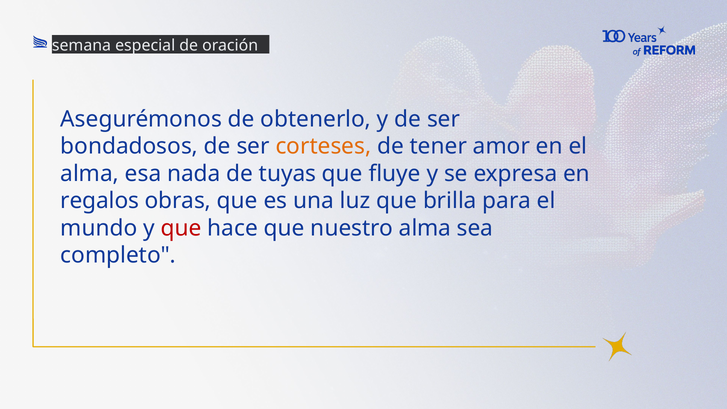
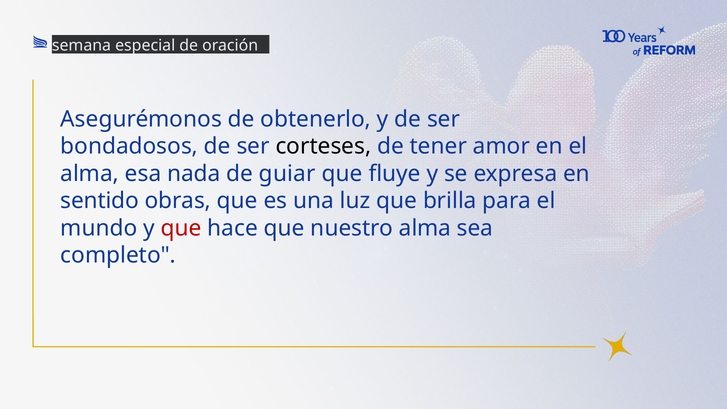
corteses colour: orange -> black
tuyas: tuyas -> guiar
regalos: regalos -> sentido
